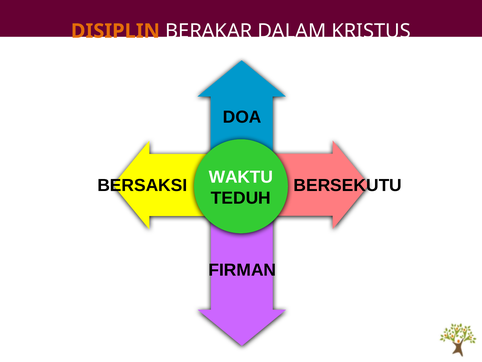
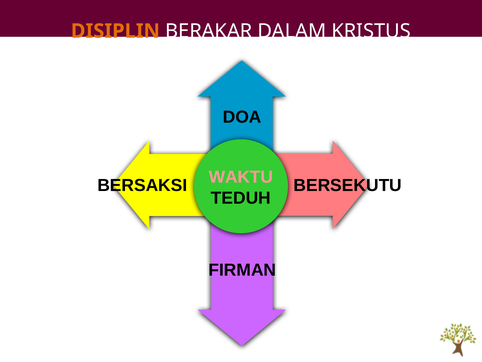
WAKTU colour: white -> pink
